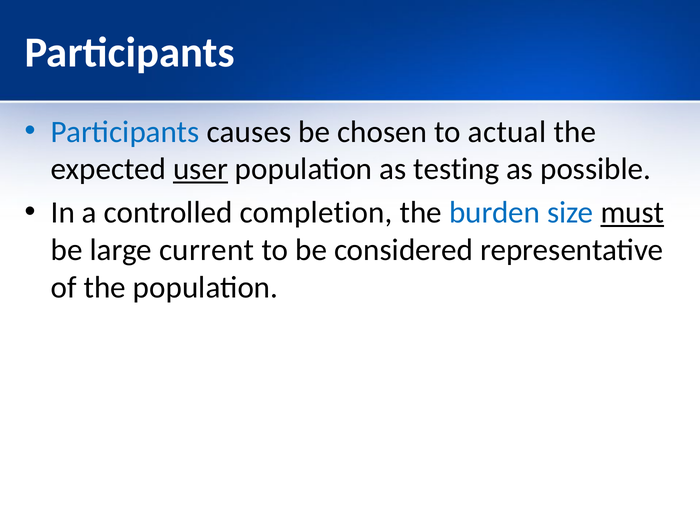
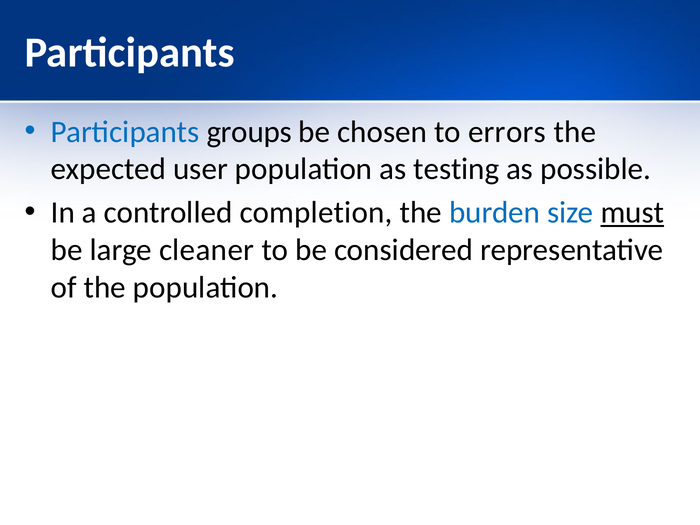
causes: causes -> groups
actual: actual -> errors
user underline: present -> none
current: current -> cleaner
